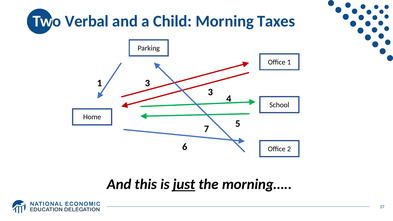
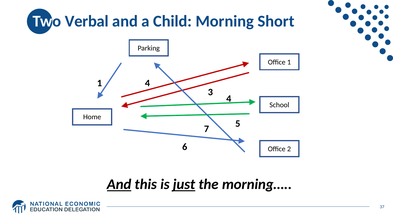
Taxes: Taxes -> Short
1 3: 3 -> 4
And at (119, 184) underline: none -> present
